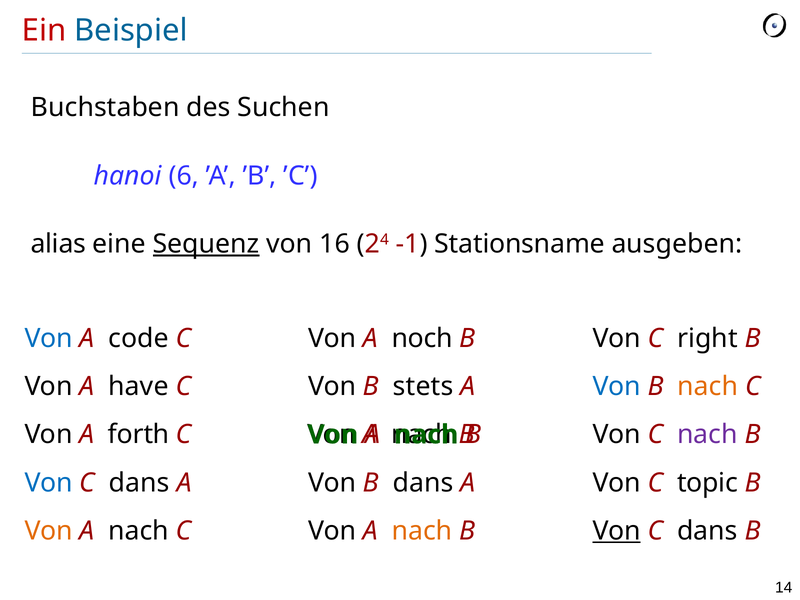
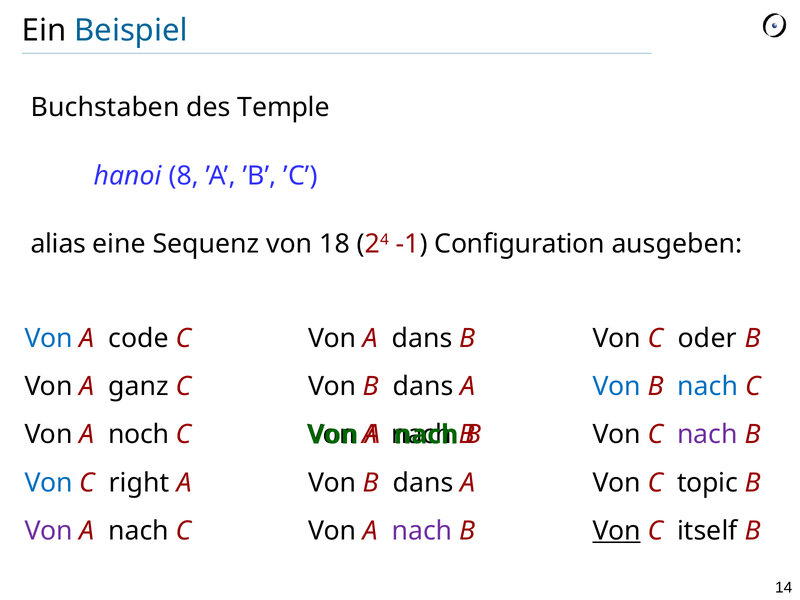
Ein colour: red -> black
Suchen: Suchen -> Temple
6: 6 -> 8
Sequenz underline: present -> none
16: 16 -> 18
Stationsname: Stationsname -> Configuration
A noch: noch -> dans
right: right -> oder
have: have -> ganz
C Von B stets: stets -> dans
nach at (708, 387) colour: orange -> blue
forth: forth -> noch
dans at (139, 483): dans -> right
Von at (49, 531) colour: orange -> purple
nach at (422, 531) colour: orange -> purple
dans at (707, 531): dans -> itself
